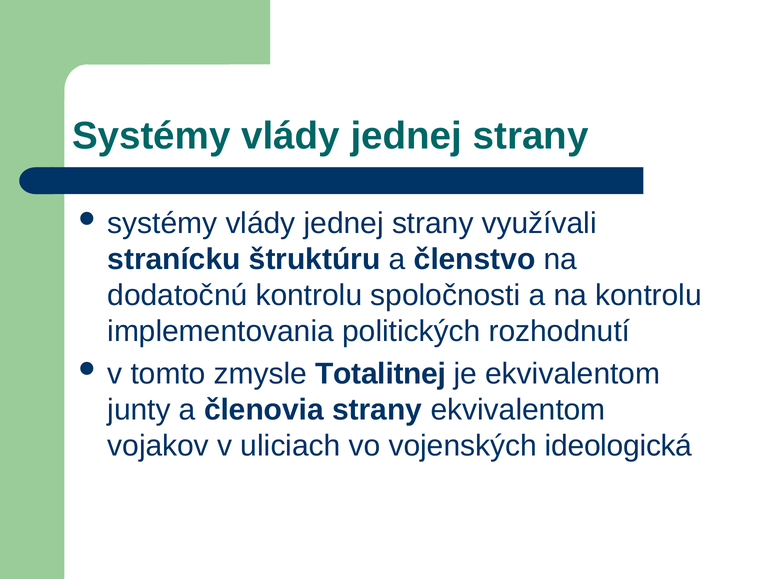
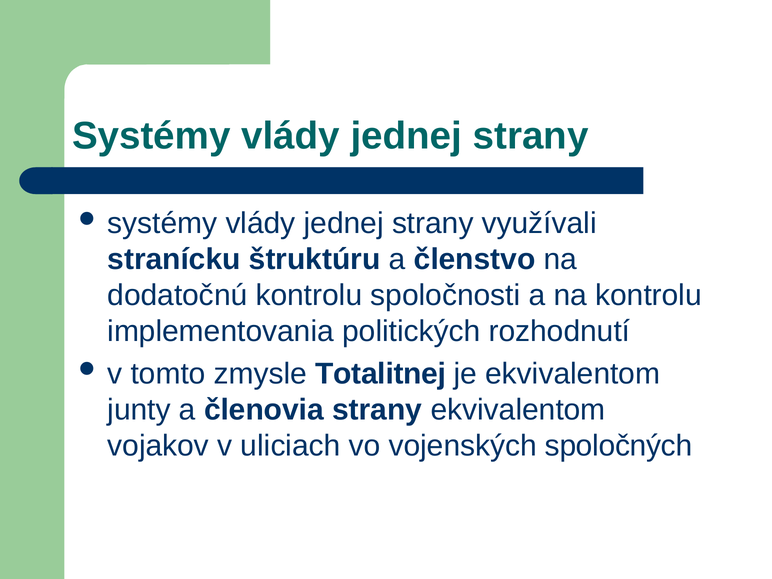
ideologická: ideologická -> spoločných
